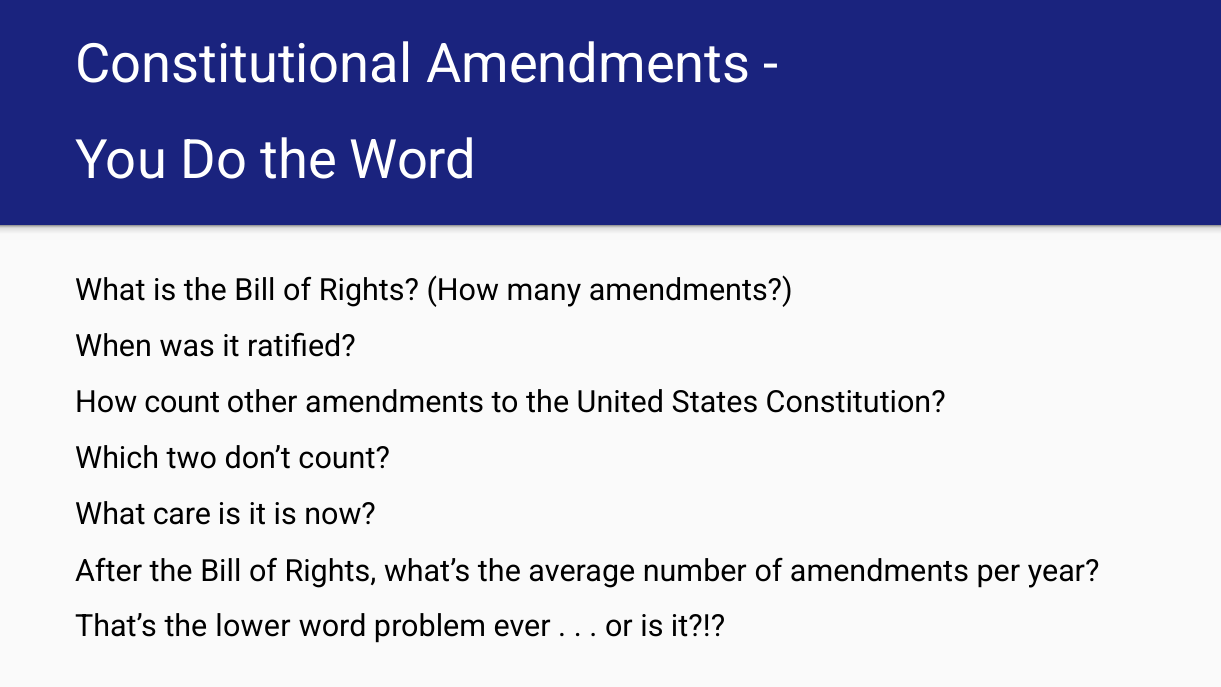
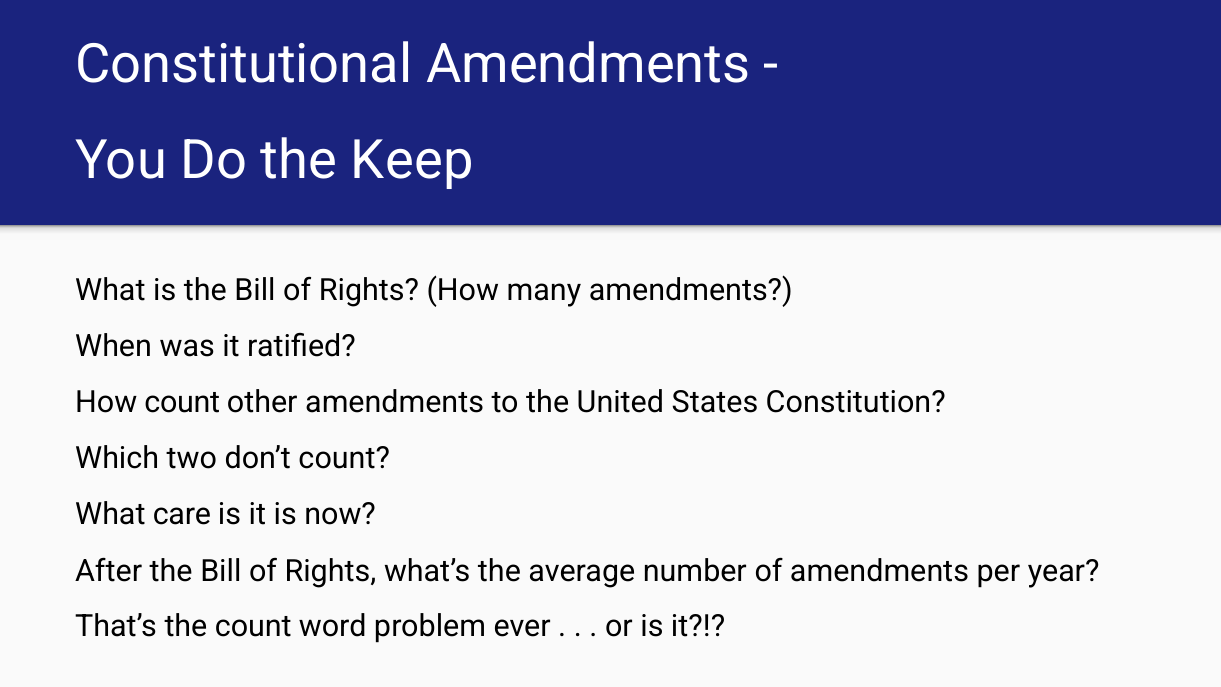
the Word: Word -> Keep
the lower: lower -> count
